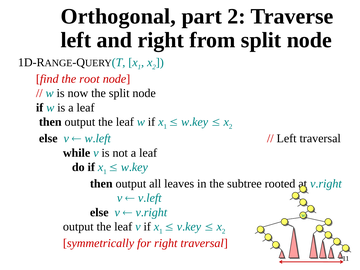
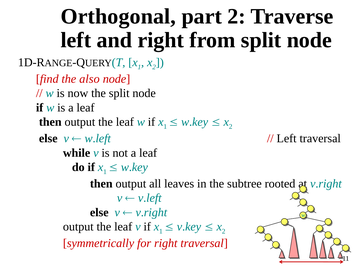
root: root -> also
